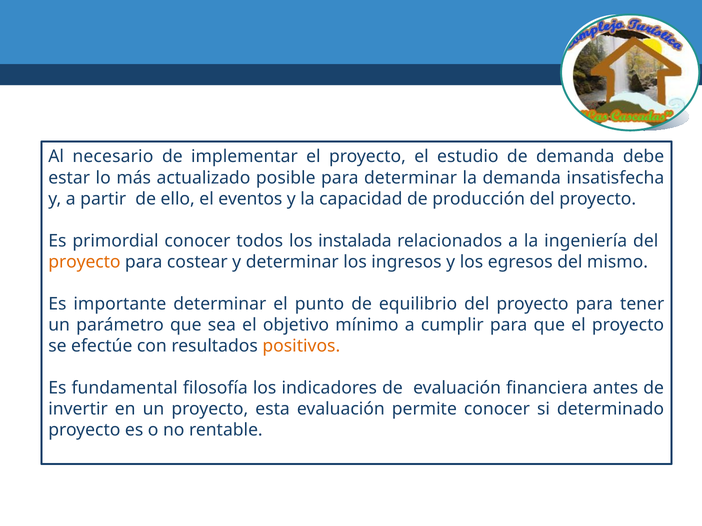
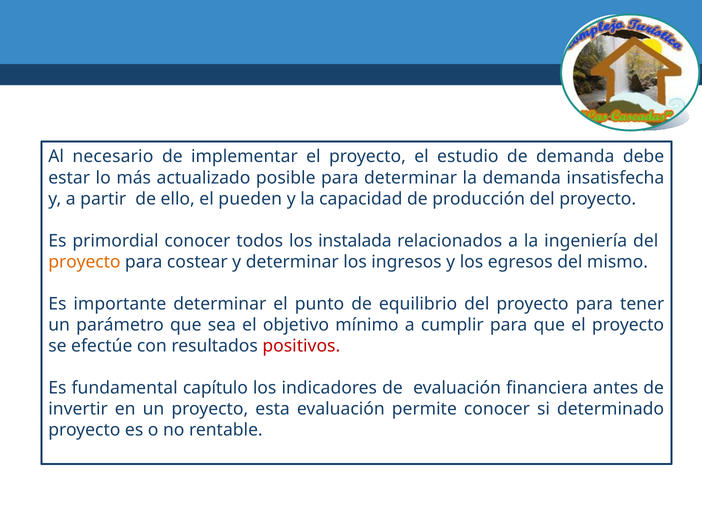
eventos: eventos -> pueden
positivos colour: orange -> red
filosofía: filosofía -> capítulo
